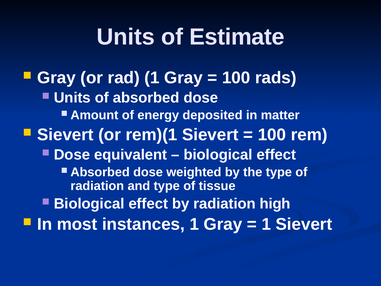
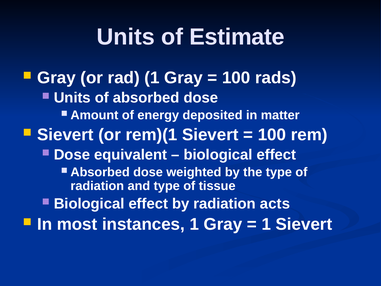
high: high -> acts
